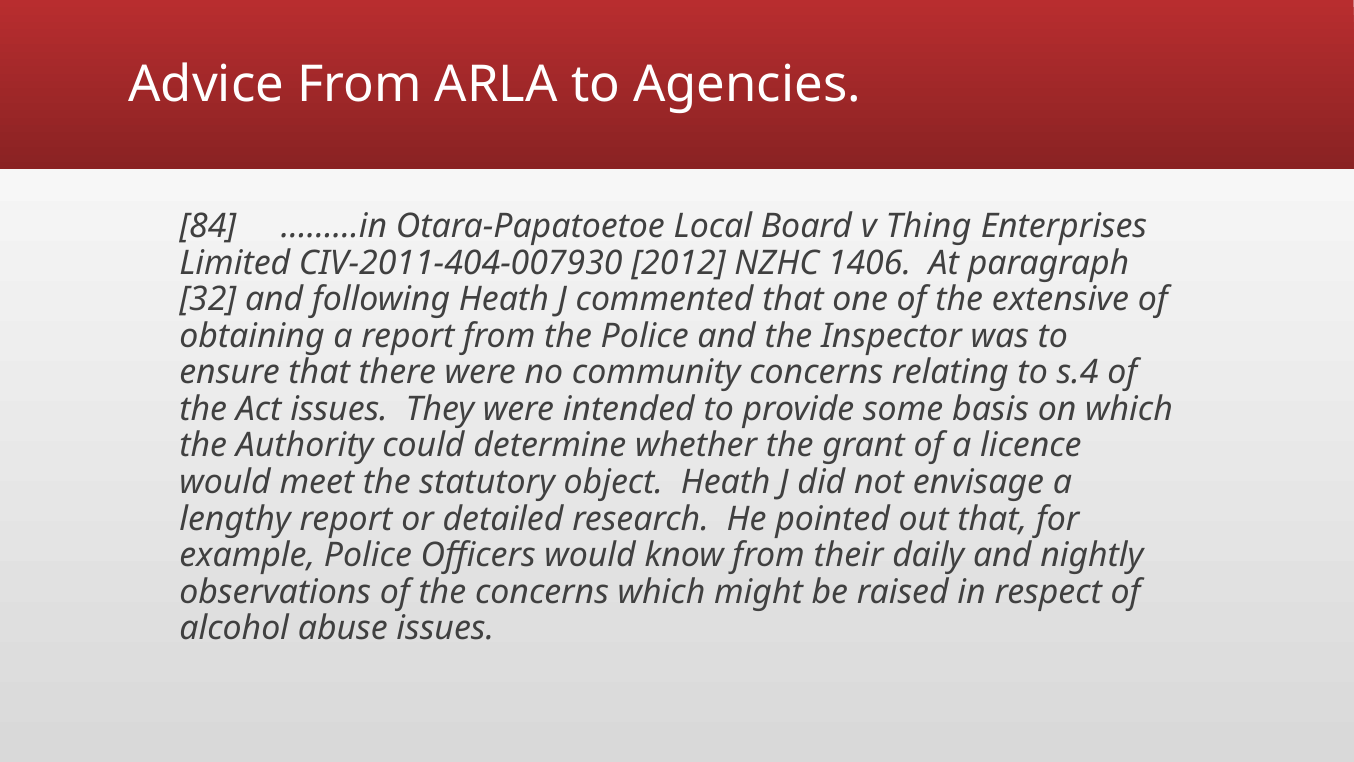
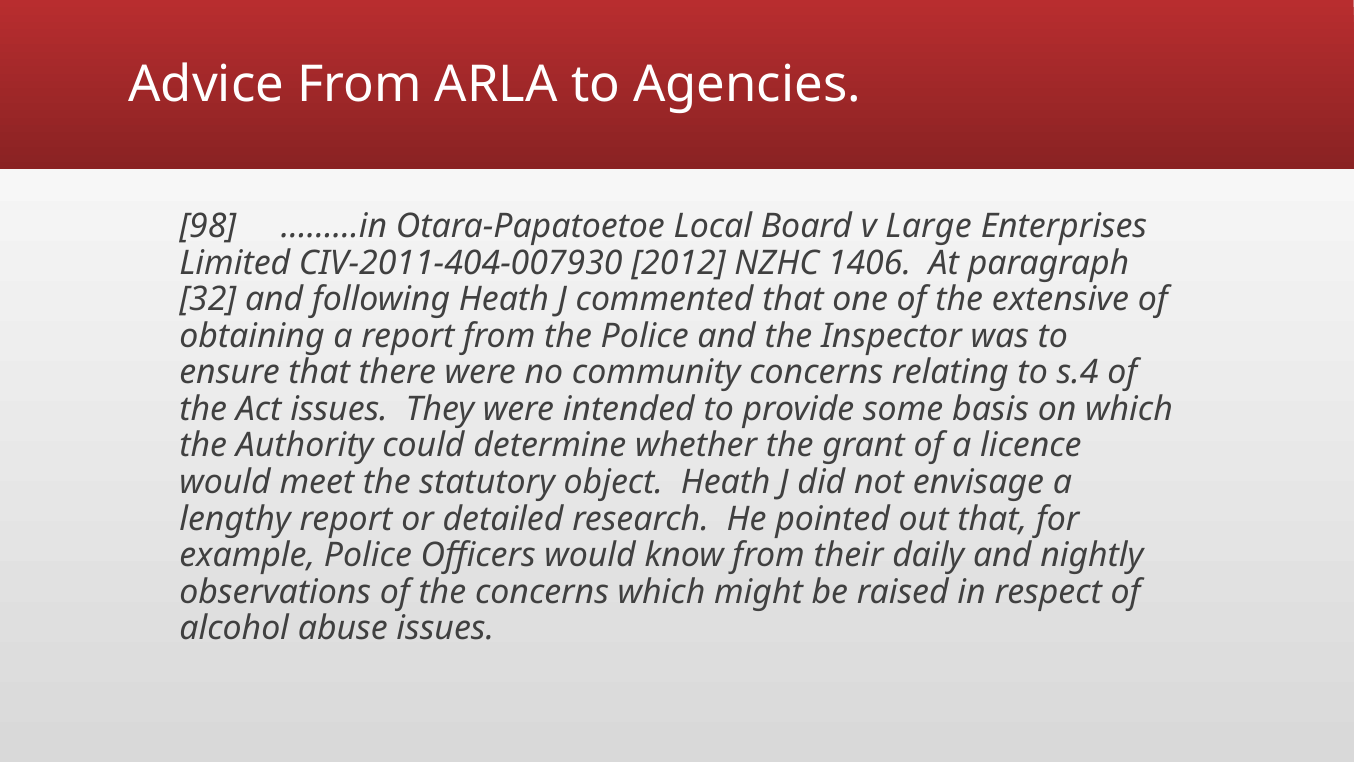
84: 84 -> 98
Thing: Thing -> Large
